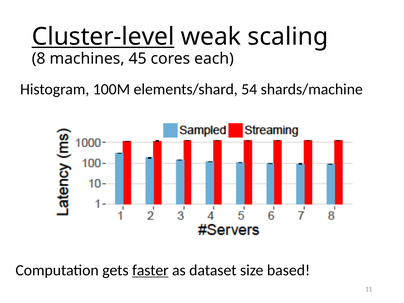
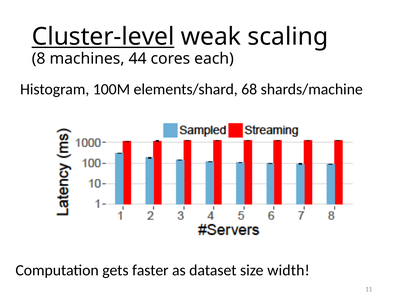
45: 45 -> 44
54: 54 -> 68
faster underline: present -> none
based: based -> width
